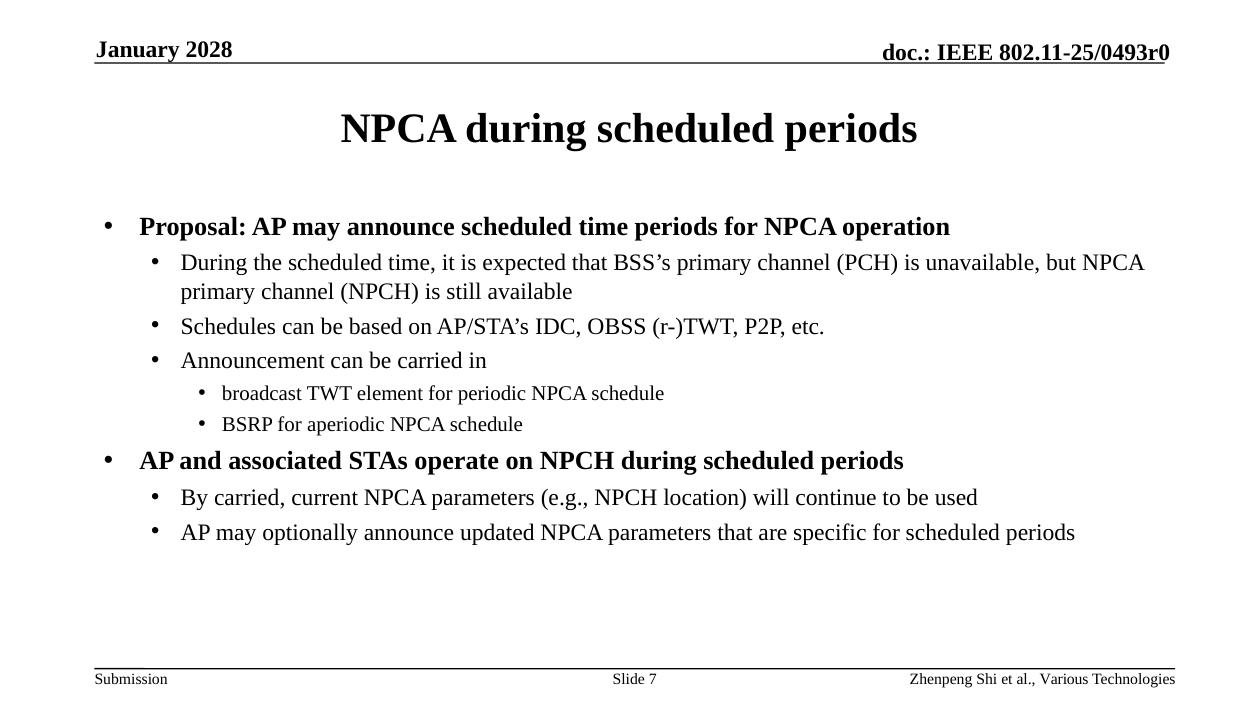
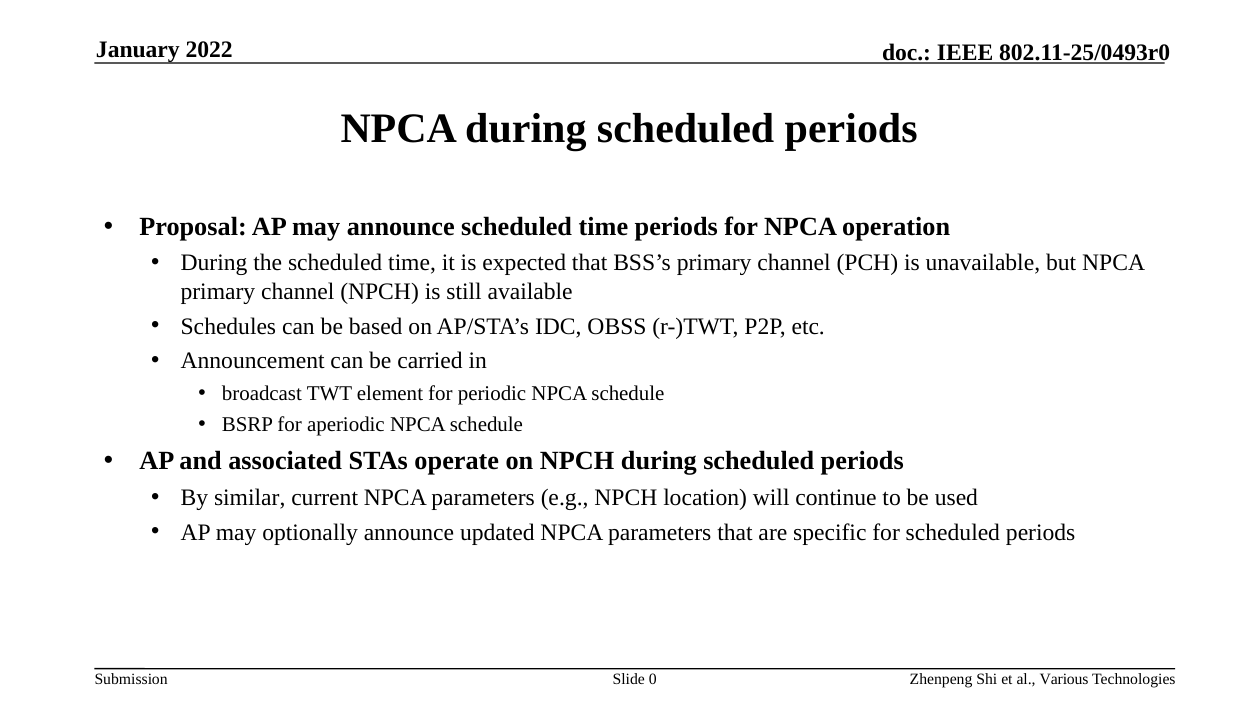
2028: 2028 -> 2022
By carried: carried -> similar
7: 7 -> 0
